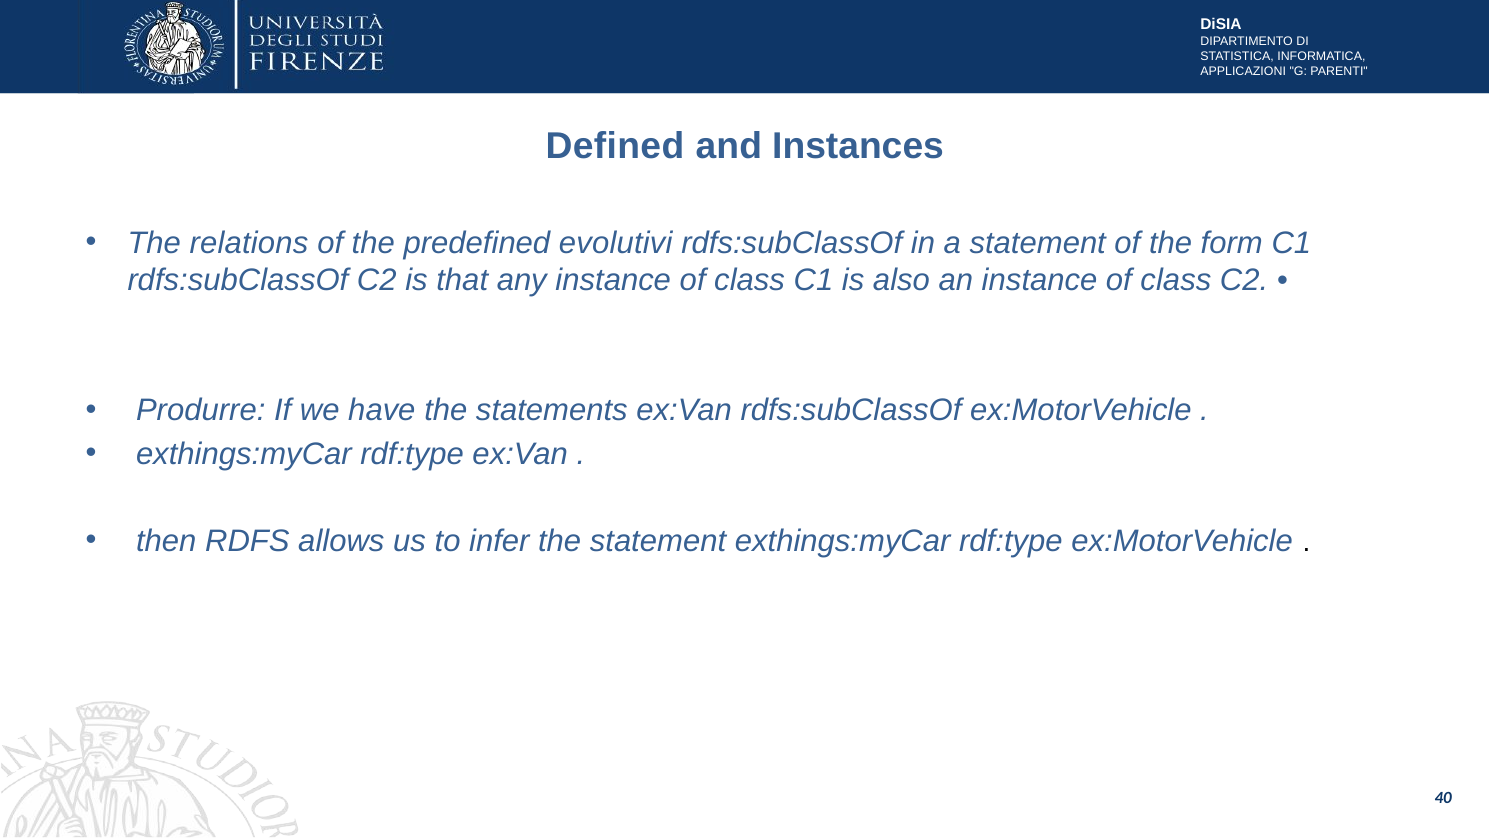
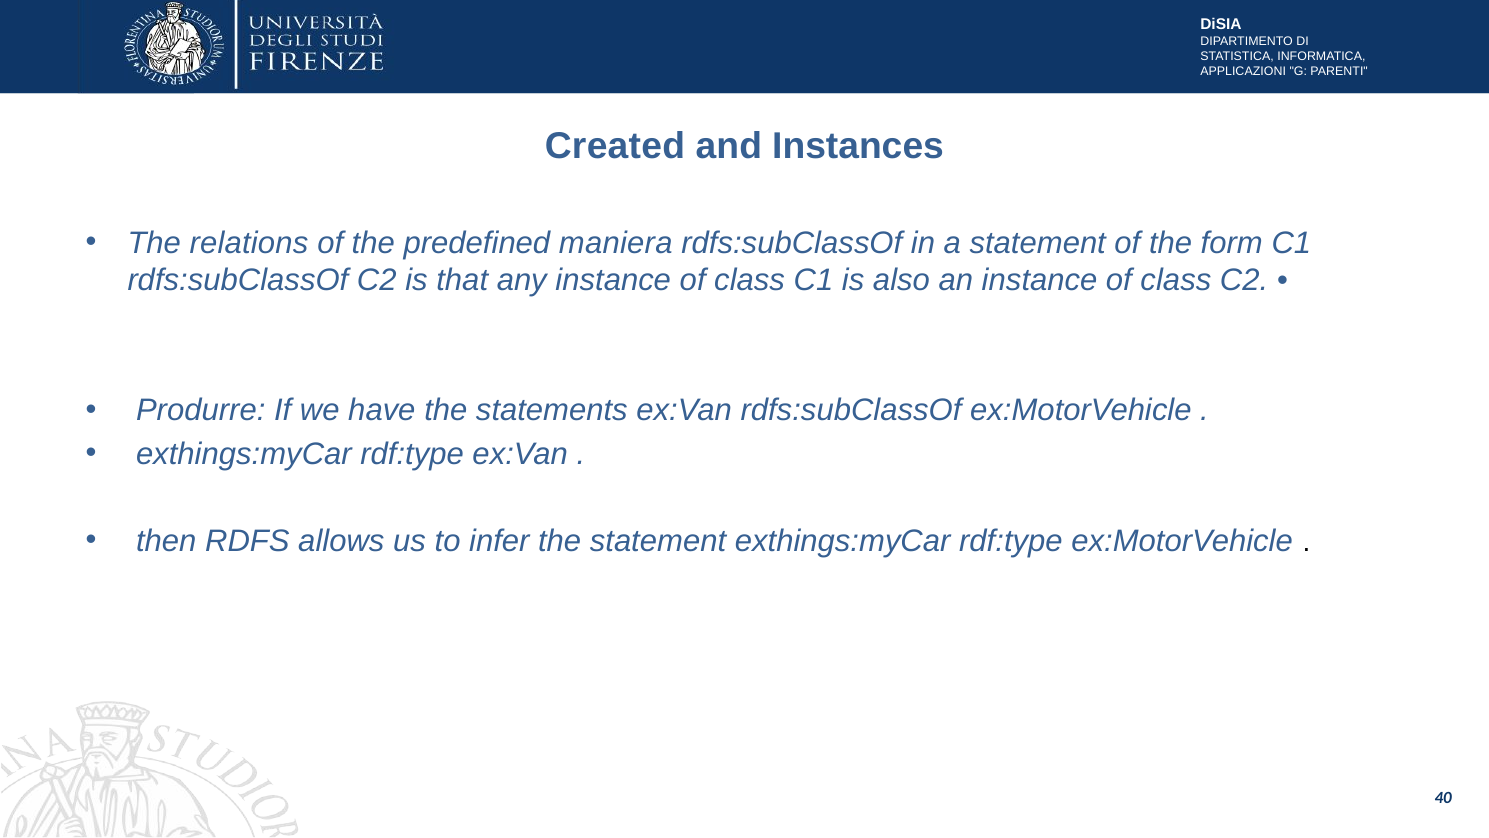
Defined: Defined -> Created
evolutivi: evolutivi -> maniera
